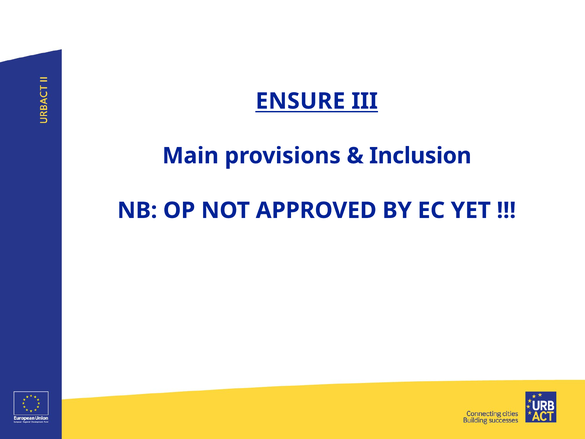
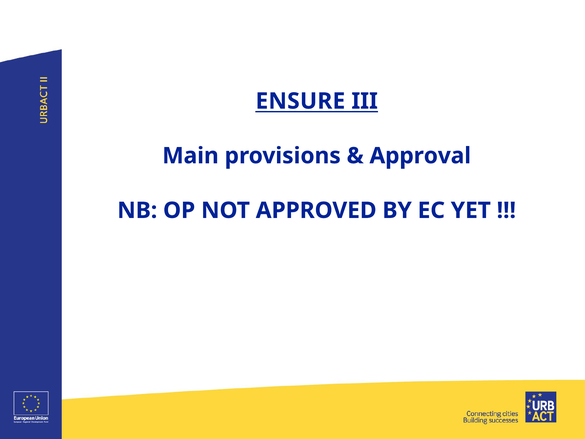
Inclusion: Inclusion -> Approval
